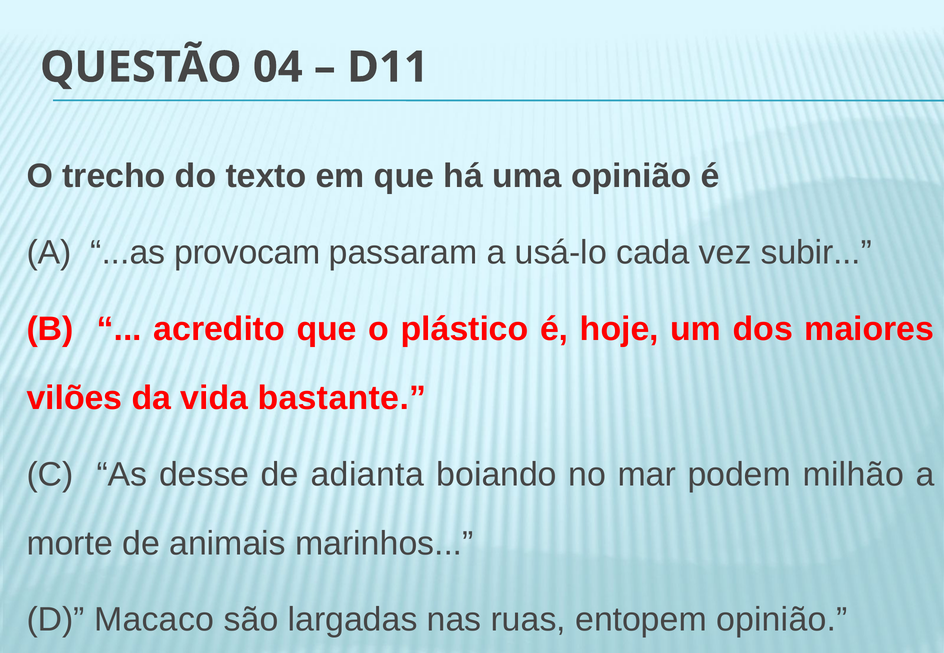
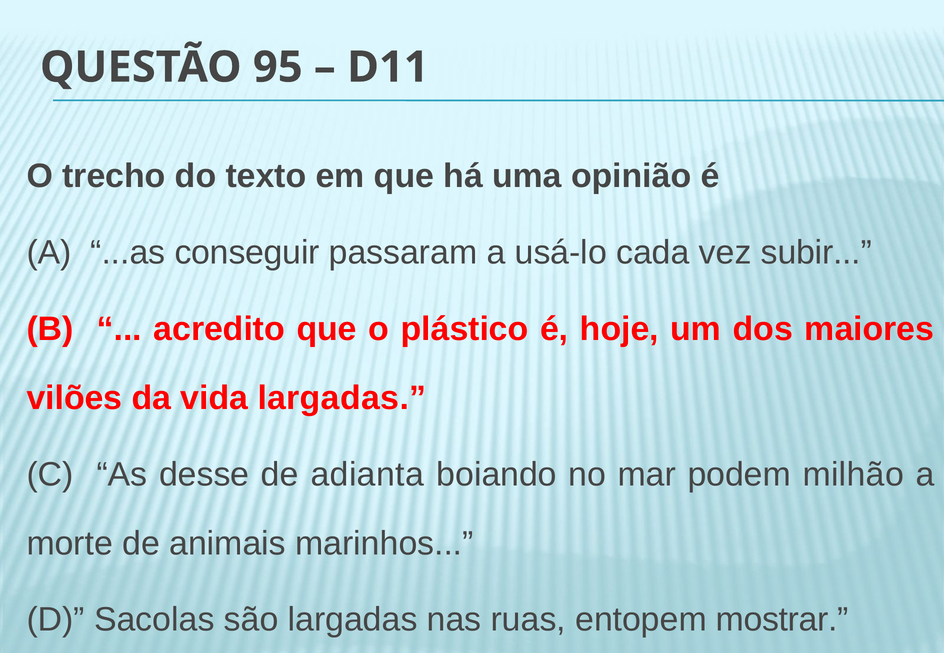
04: 04 -> 95
provocam: provocam -> conseguir
vida bastante: bastante -> largadas
Macaco: Macaco -> Sacolas
entopem opinião: opinião -> mostrar
